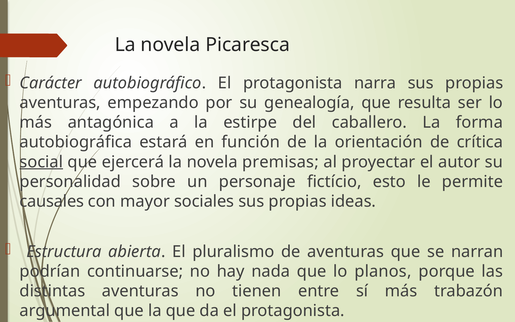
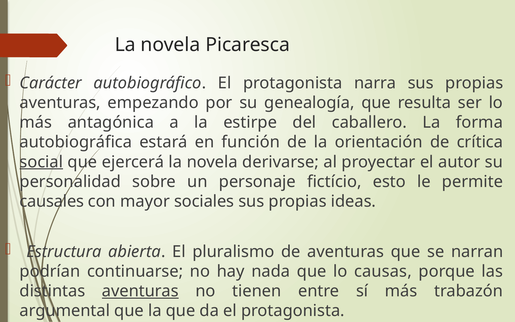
premisas: premisas -> derivarse
planos: planos -> causas
aventuras at (140, 291) underline: none -> present
